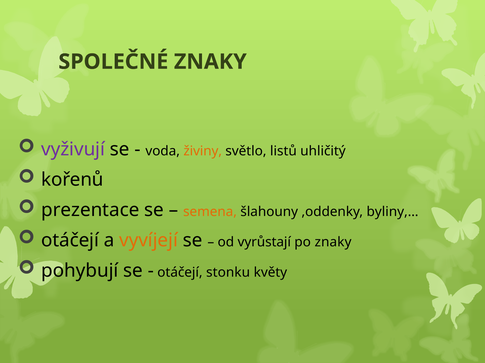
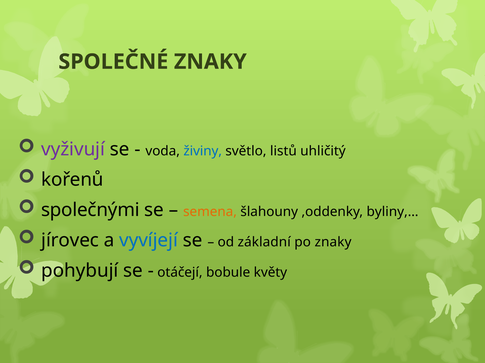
živiny colour: orange -> blue
prezentace: prezentace -> společnými
otáčejí at (70, 241): otáčejí -> jírovec
vyvíjejí colour: orange -> blue
vyrůstají: vyrůstají -> základní
stonku: stonku -> bobule
